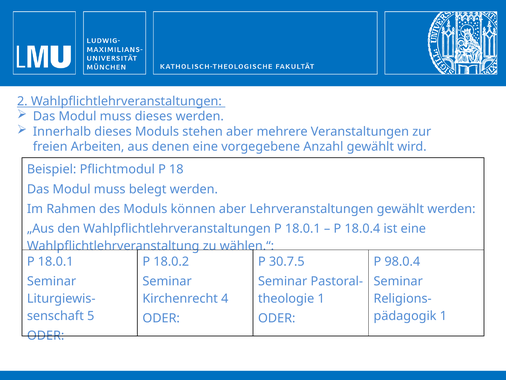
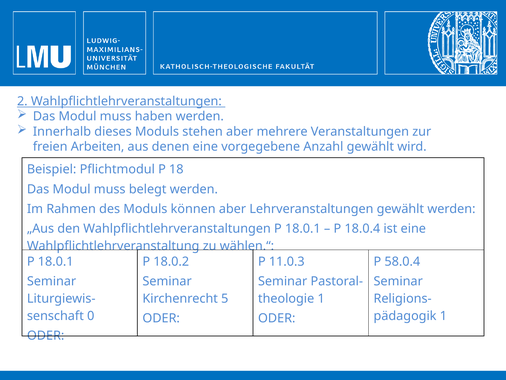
muss dieses: dieses -> haben
30.7.5: 30.7.5 -> 11.0.3
98.0.4: 98.0.4 -> 58.0.4
4: 4 -> 5
5: 5 -> 0
